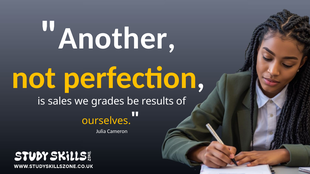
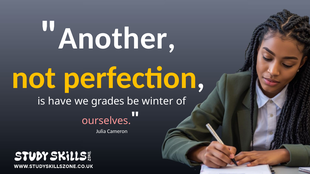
sales: sales -> have
results: results -> winter
ourselves colour: yellow -> pink
